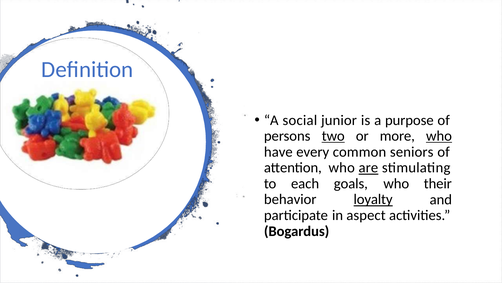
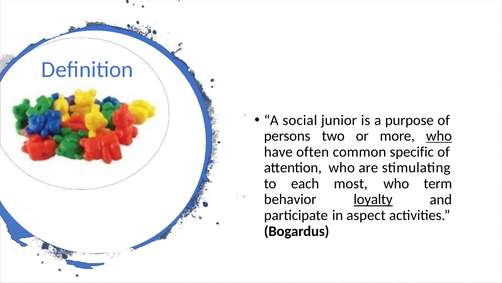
two underline: present -> none
every: every -> often
seniors: seniors -> specific
are underline: present -> none
goals: goals -> most
their: their -> term
